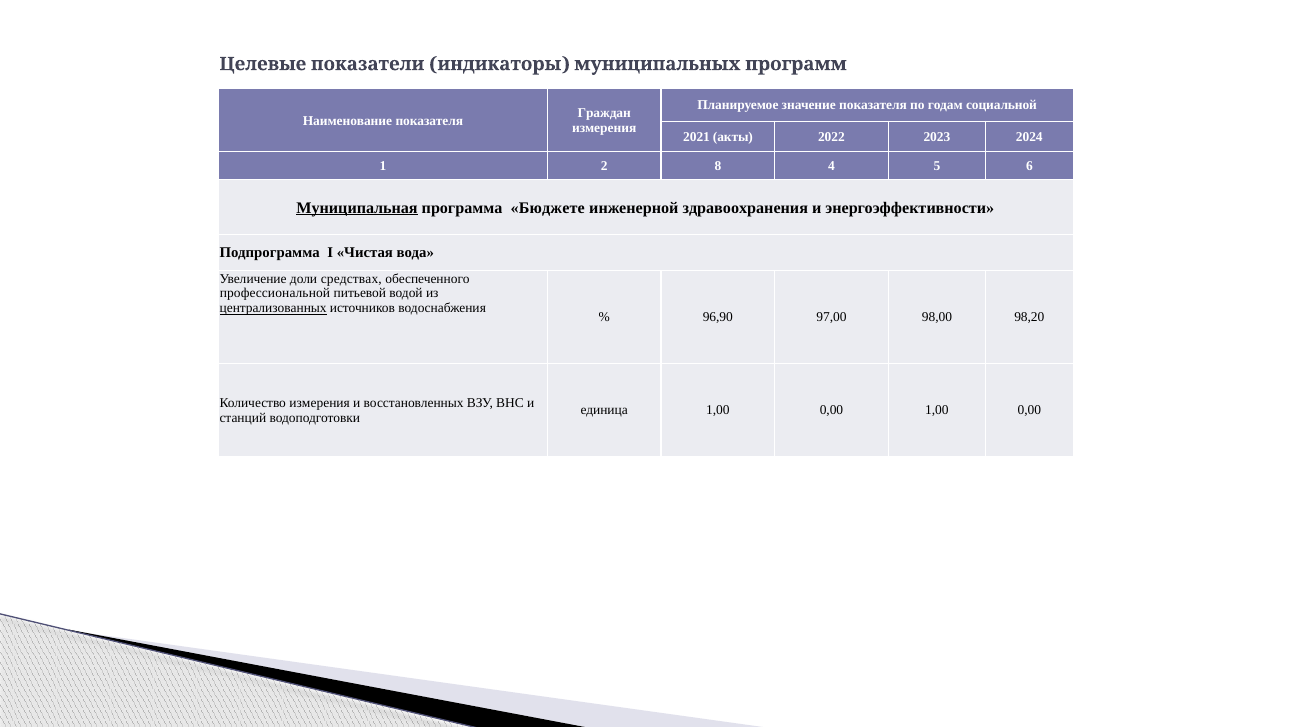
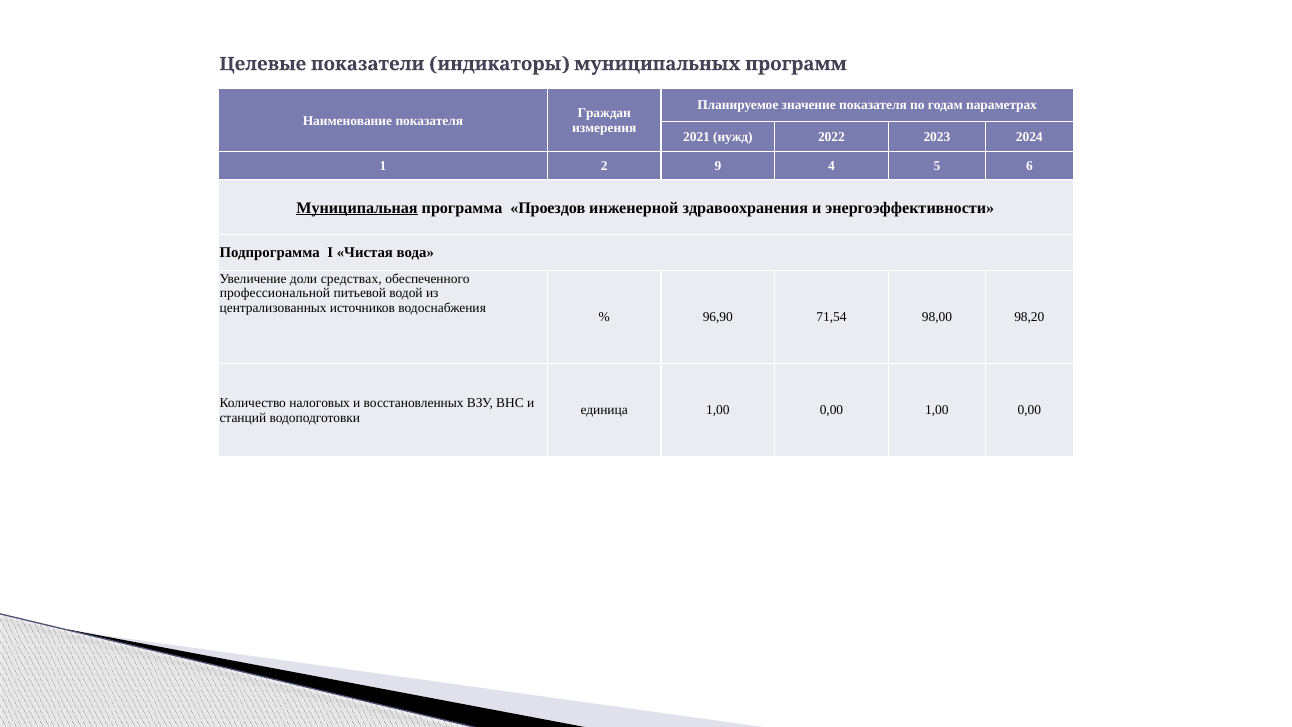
социальной: социальной -> параметрах
акты: акты -> нужд
8: 8 -> 9
Бюджете: Бюджете -> Проездов
централизованных underline: present -> none
97,00: 97,00 -> 71,54
Количество измерения: измерения -> налоговых
